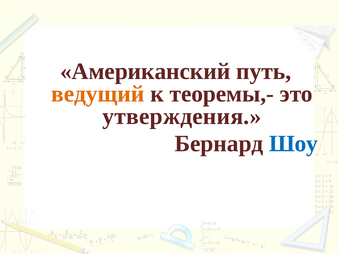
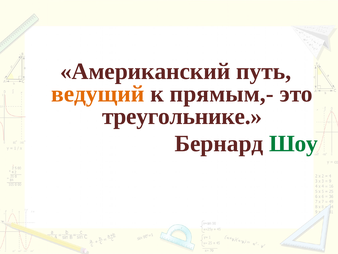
теоремы,-: теоремы,- -> прямым,-
утверждения: утверждения -> треугольнике
Шоу colour: blue -> green
